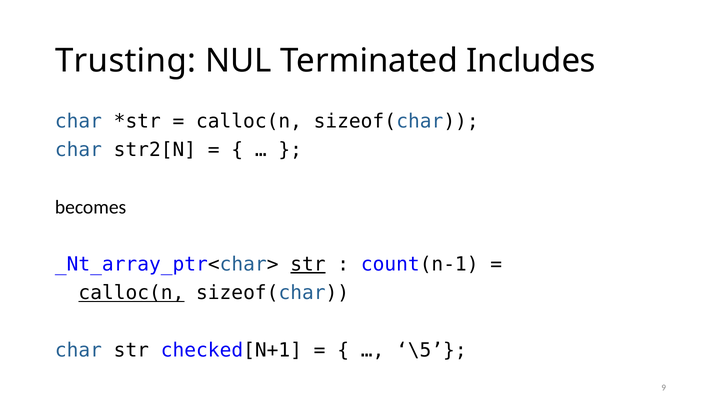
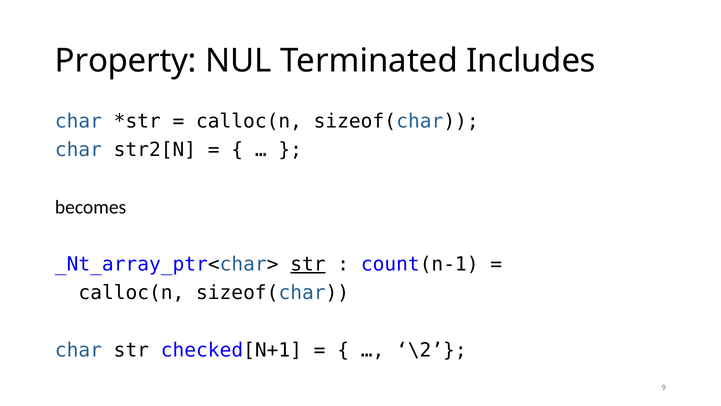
Trusting: Trusting -> Property
calloc(n at (131, 293) underline: present -> none
\5: \5 -> \2
